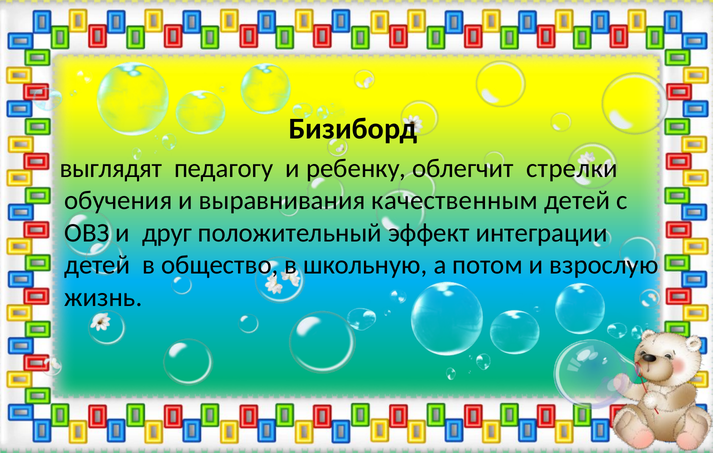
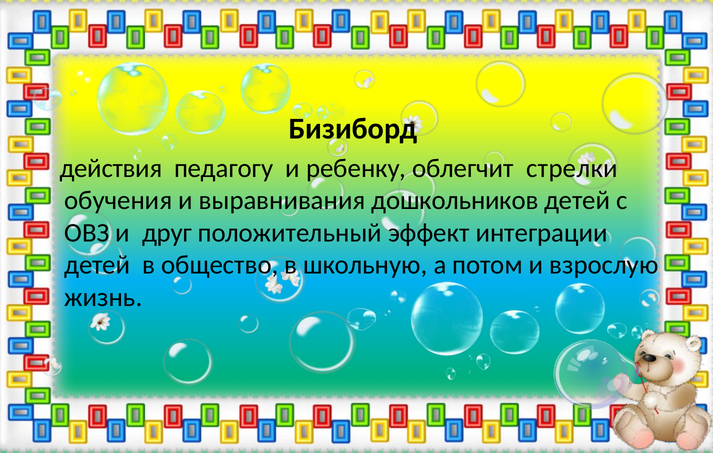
выглядят: выглядят -> действия
качественным: качественным -> дошкольников
